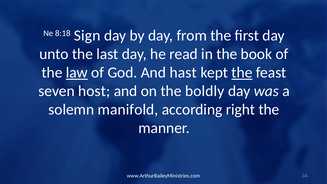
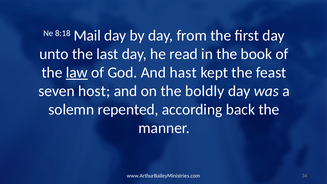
Sign: Sign -> Mail
the at (242, 73) underline: present -> none
manifold: manifold -> repented
right: right -> back
